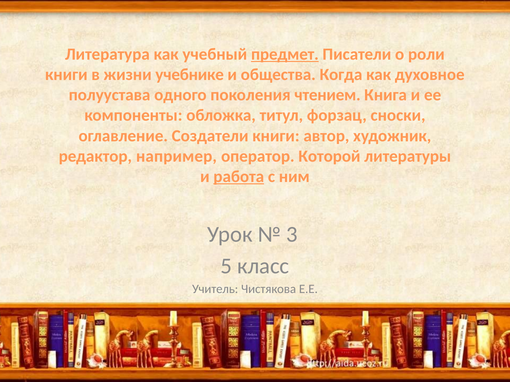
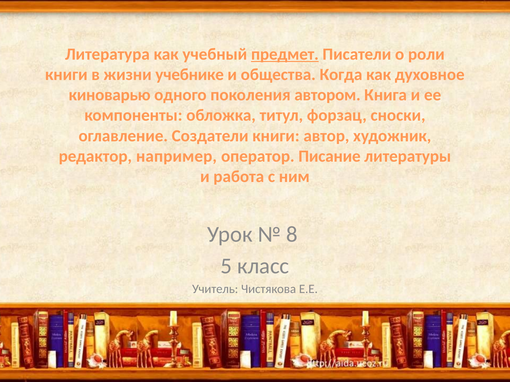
полуустава: полуустава -> киноварью
чтением: чтением -> автором
Которой: Которой -> Писание
работа underline: present -> none
3: 3 -> 8
